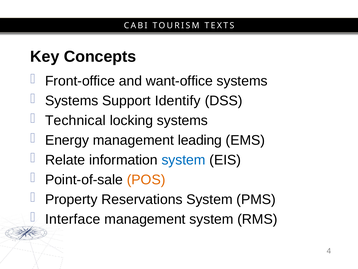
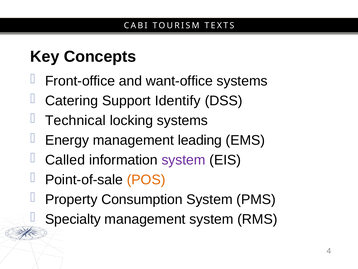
Systems at (72, 101): Systems -> Catering
Relate: Relate -> Called
system at (184, 160) colour: blue -> purple
Reservations: Reservations -> Consumption
Interface: Interface -> Specialty
